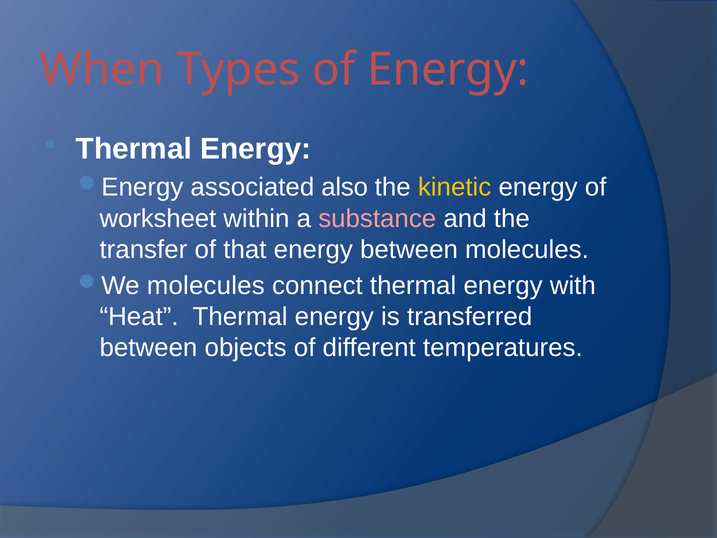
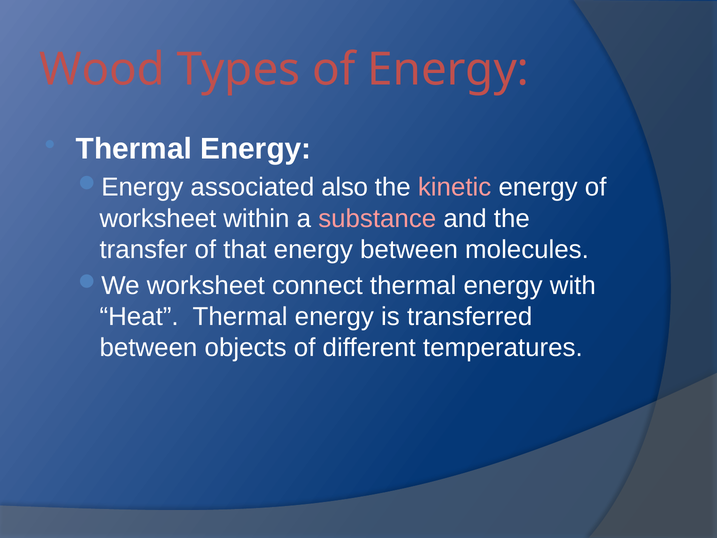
When: When -> Wood
kinetic colour: yellow -> pink
molecules at (206, 286): molecules -> worksheet
